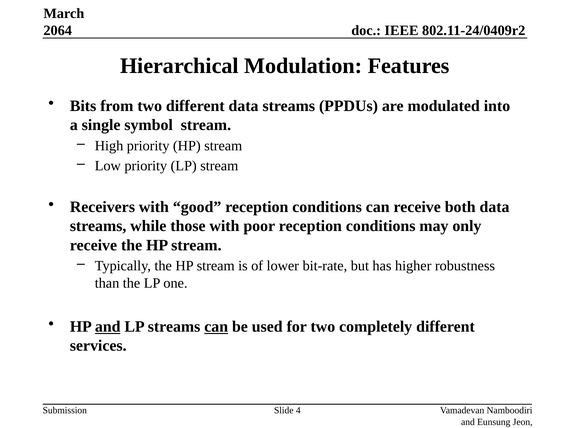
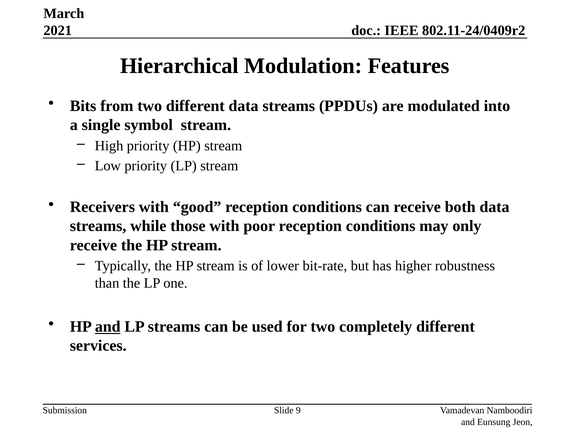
2064: 2064 -> 2021
can at (216, 326) underline: present -> none
4: 4 -> 9
